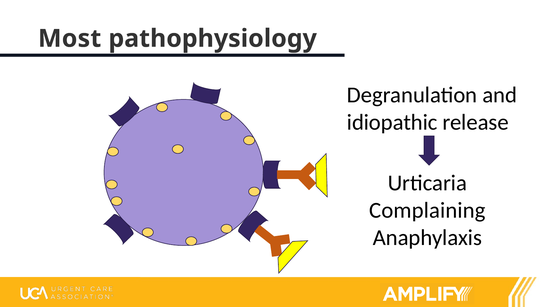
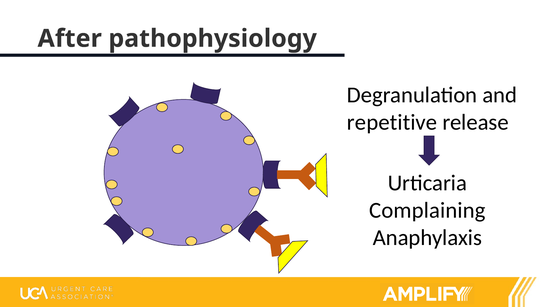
Most: Most -> After
idiopathic: idiopathic -> repetitive
